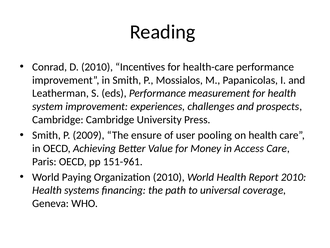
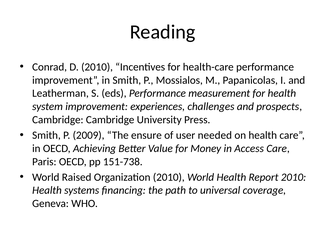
pooling: pooling -> needed
151-961: 151-961 -> 151-738
Paying: Paying -> Raised
